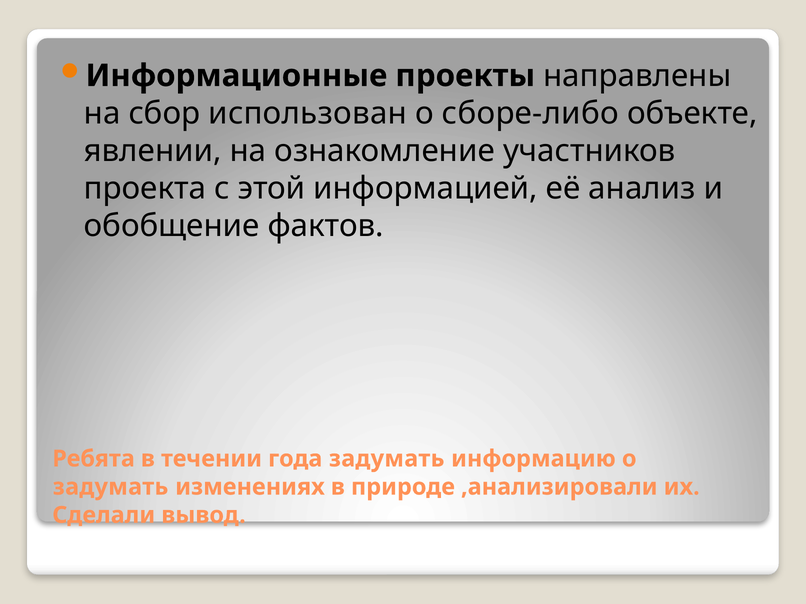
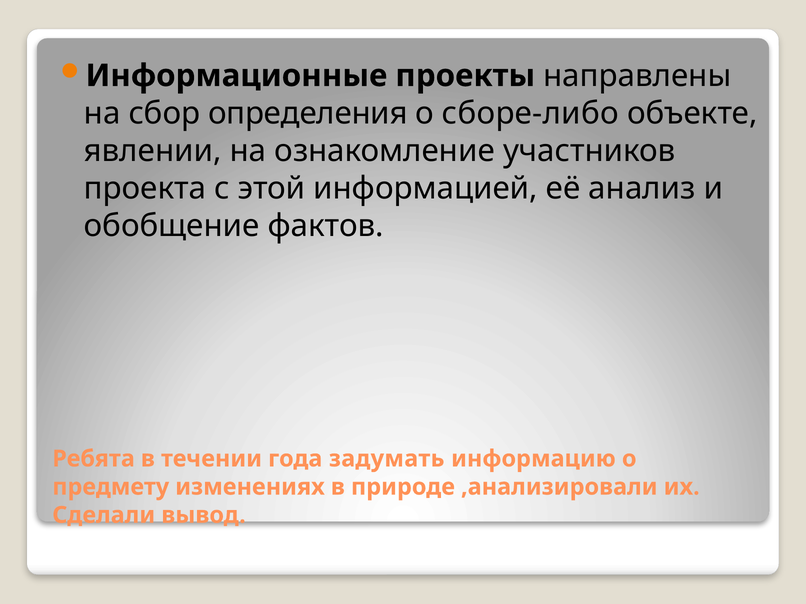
использован: использован -> определения
задумать at (111, 487): задумать -> предмету
